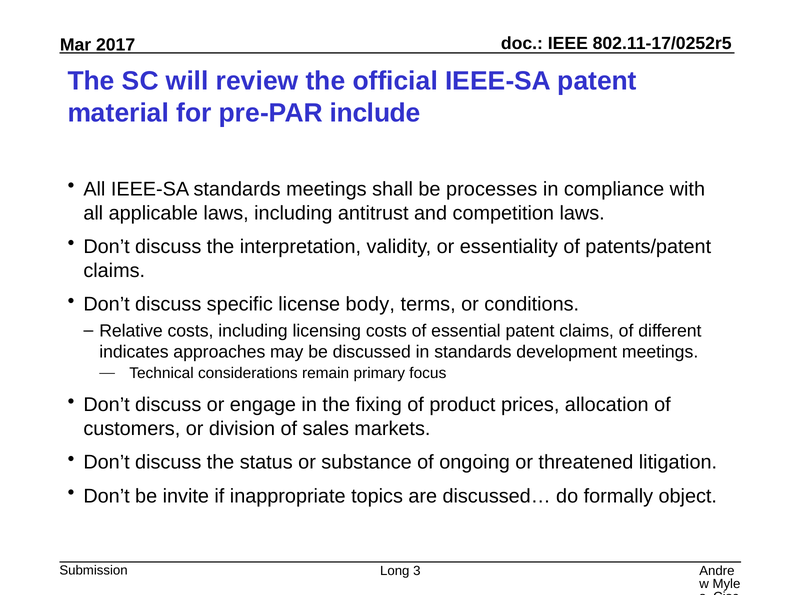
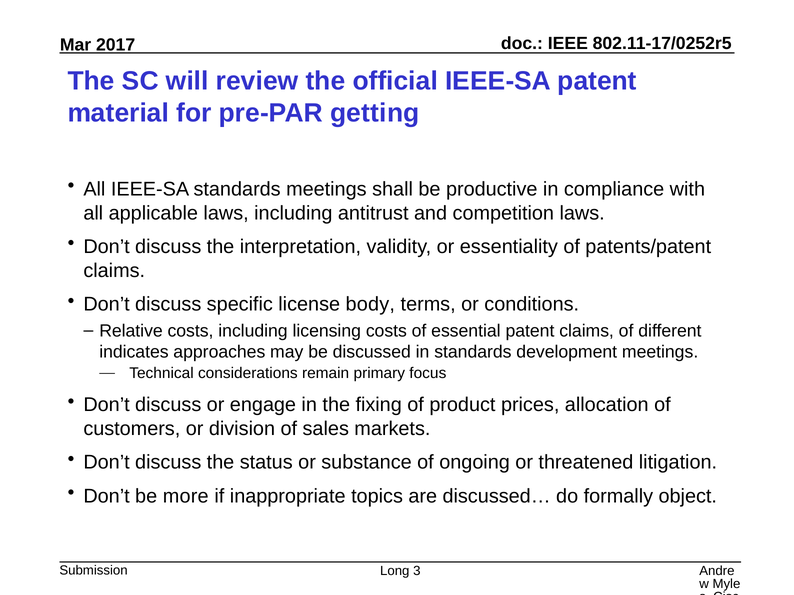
include: include -> getting
processes: processes -> productive
invite: invite -> more
